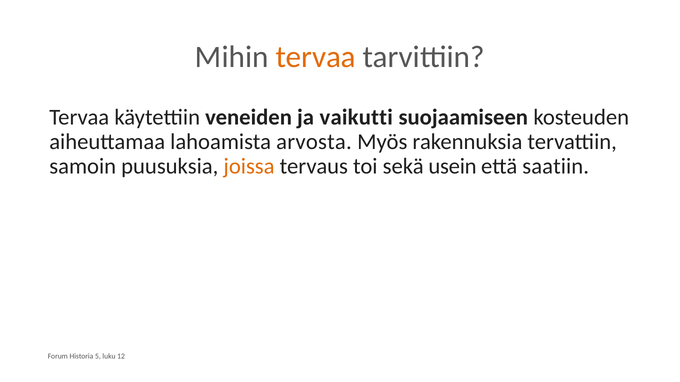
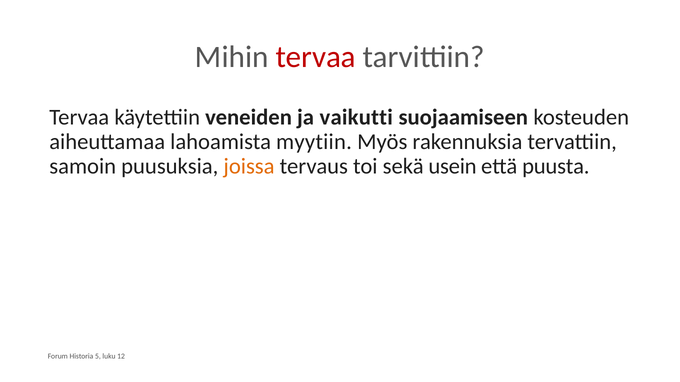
tervaa at (316, 57) colour: orange -> red
arvosta: arvosta -> myytiin
saatiin: saatiin -> puusta
